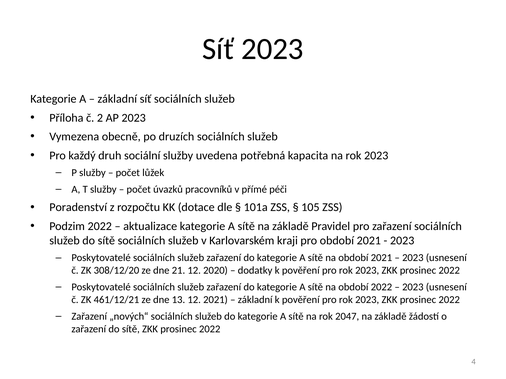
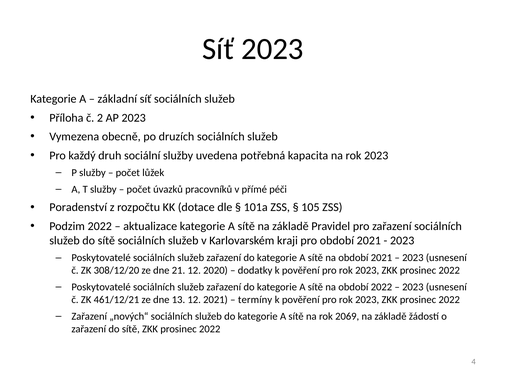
základní at (255, 300): základní -> termíny
2047: 2047 -> 2069
